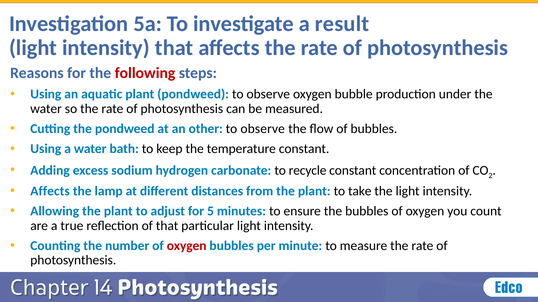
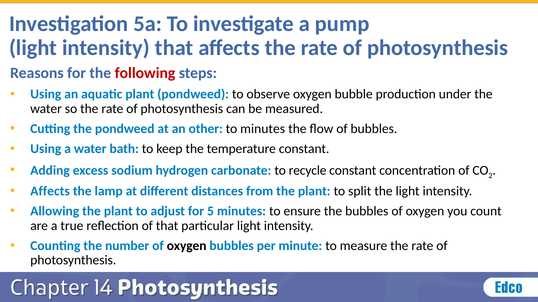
result: result -> pump
observe at (263, 129): observe -> minutes
take: take -> split
oxygen at (187, 246) colour: red -> black
